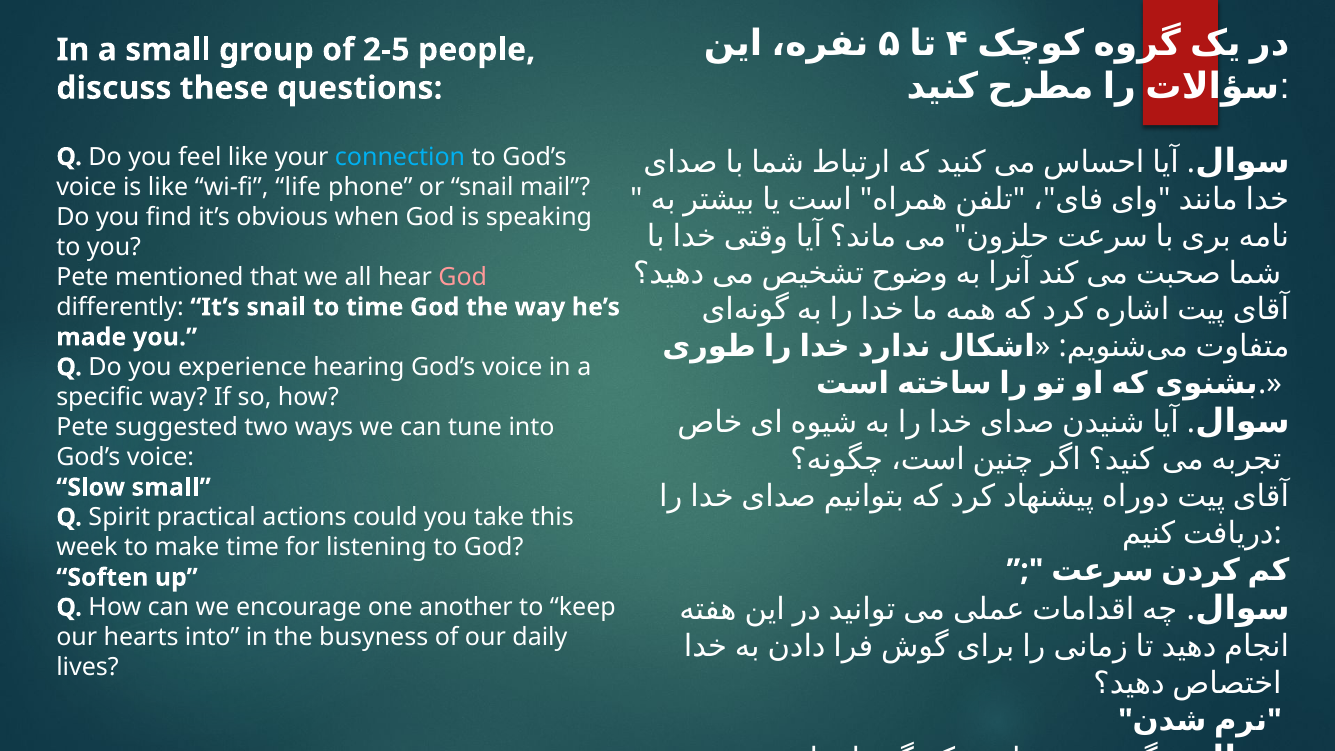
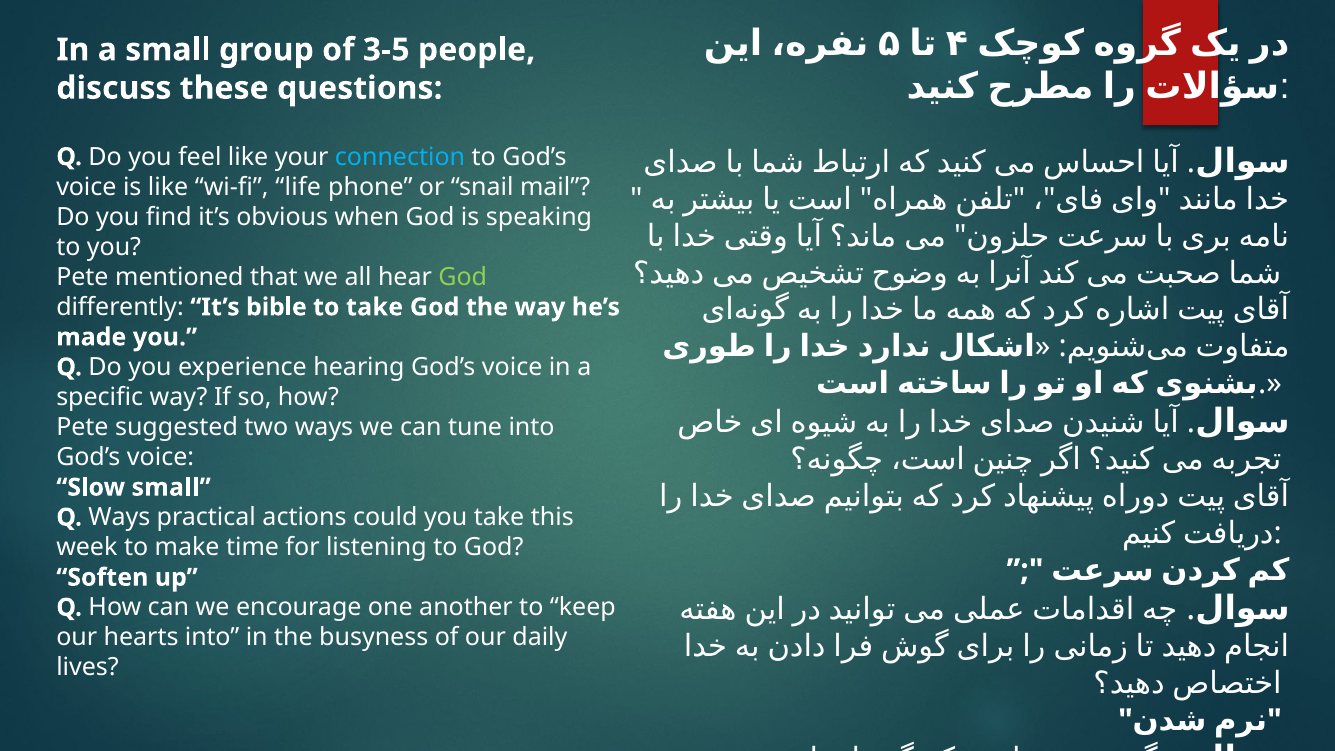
2-5: 2-5 -> 3-5
God at (463, 277) colour: pink -> light green
It’s snail: snail -> bible
to time: time -> take
Q Spirit: Spirit -> Ways
